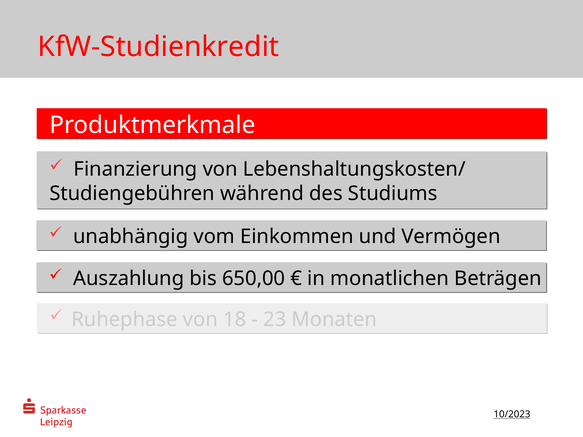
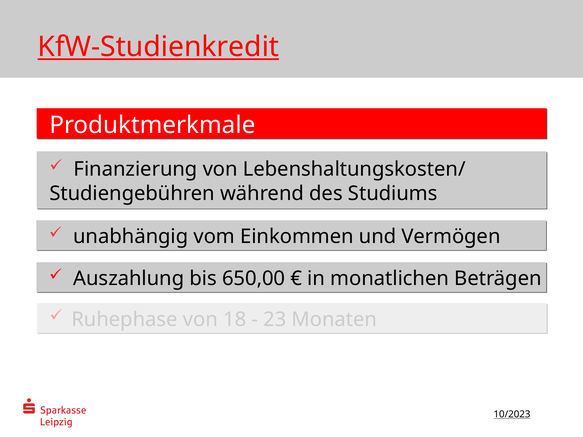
KfW-Studienkredit underline: none -> present
